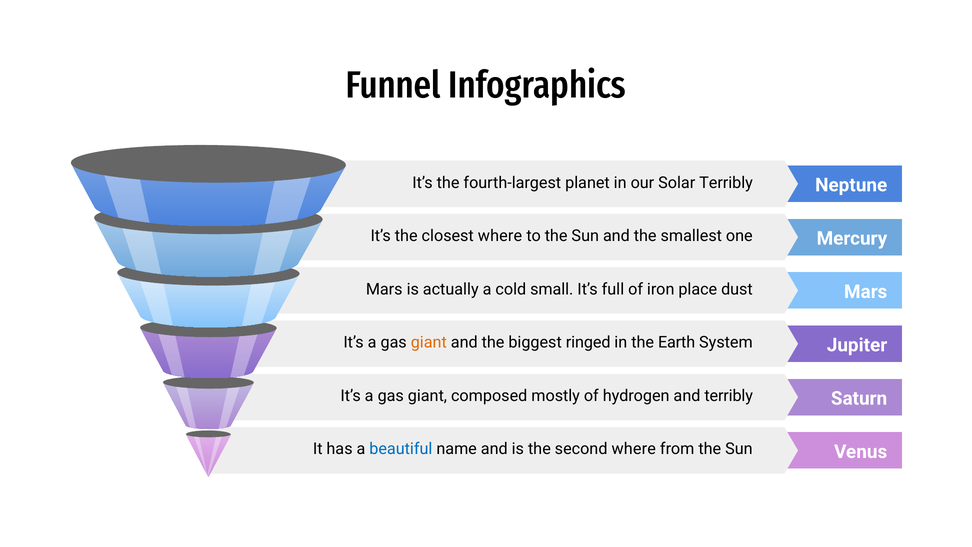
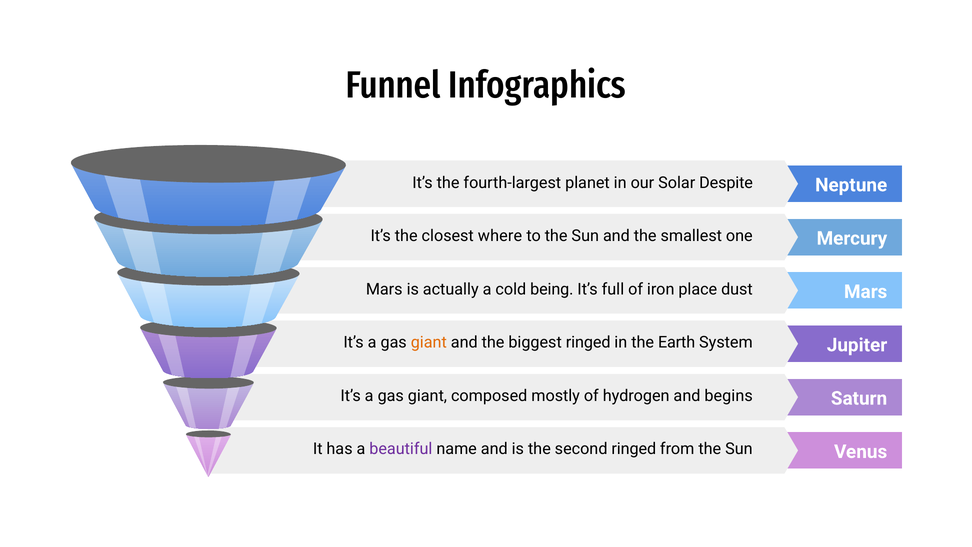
Solar Terribly: Terribly -> Despite
small: small -> being
and terribly: terribly -> begins
beautiful colour: blue -> purple
second where: where -> ringed
